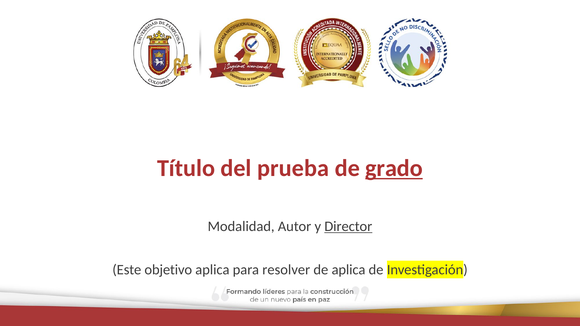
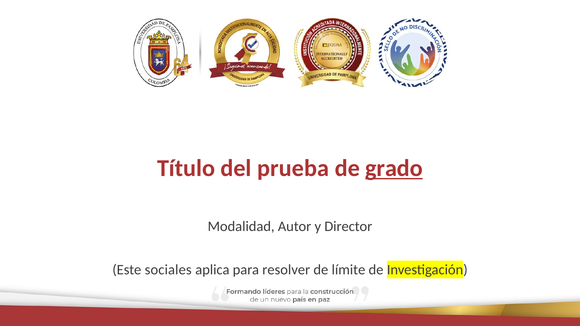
Director underline: present -> none
objetivo: objetivo -> sociales
de aplica: aplica -> límite
